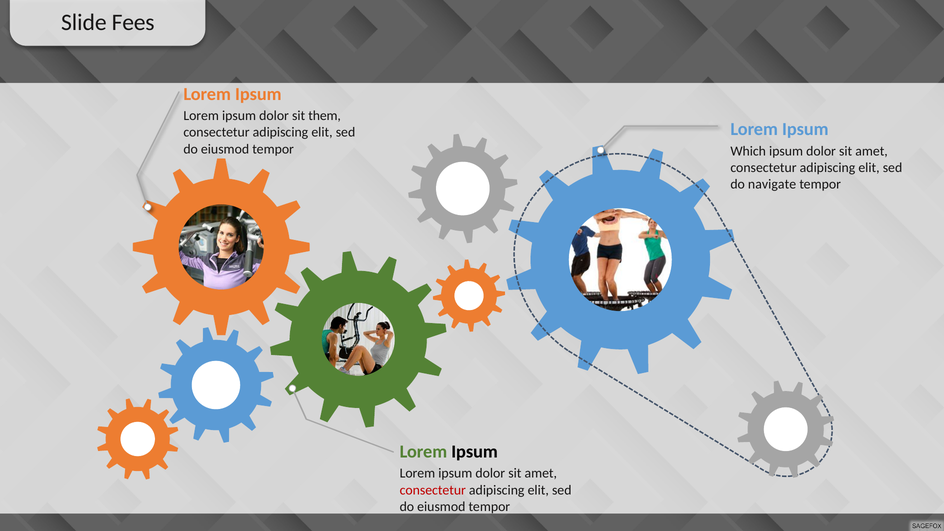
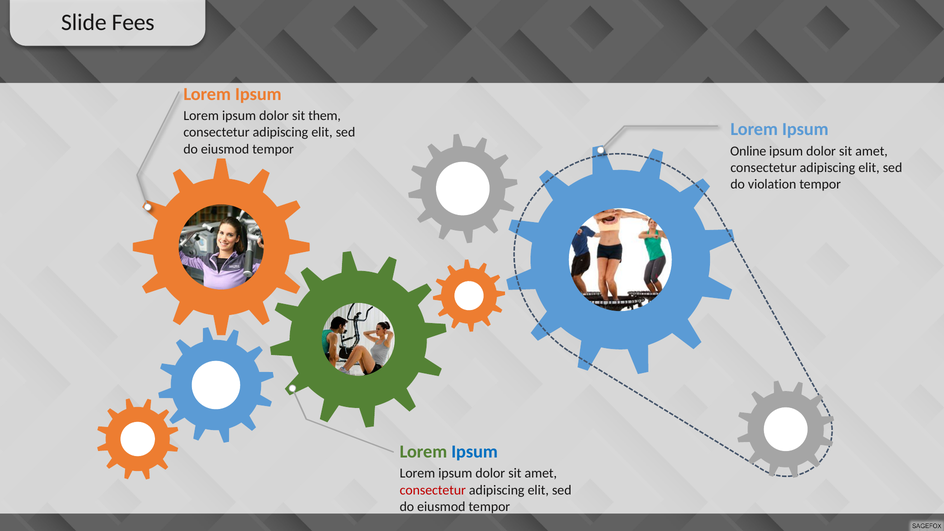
Which: Which -> Online
navigate: navigate -> violation
Ipsum at (475, 452) colour: black -> blue
